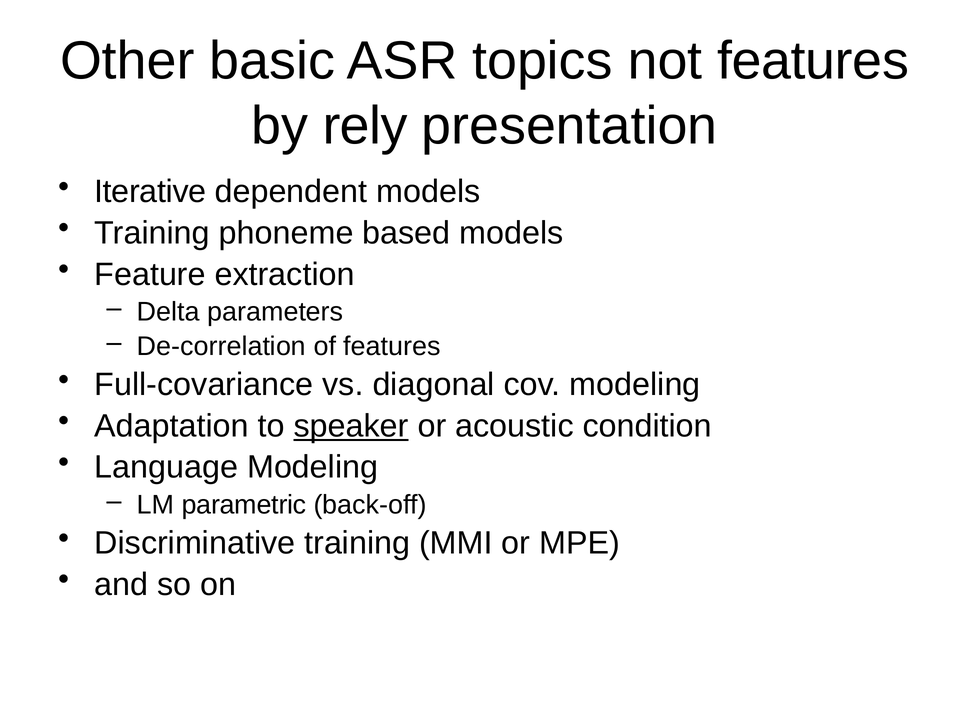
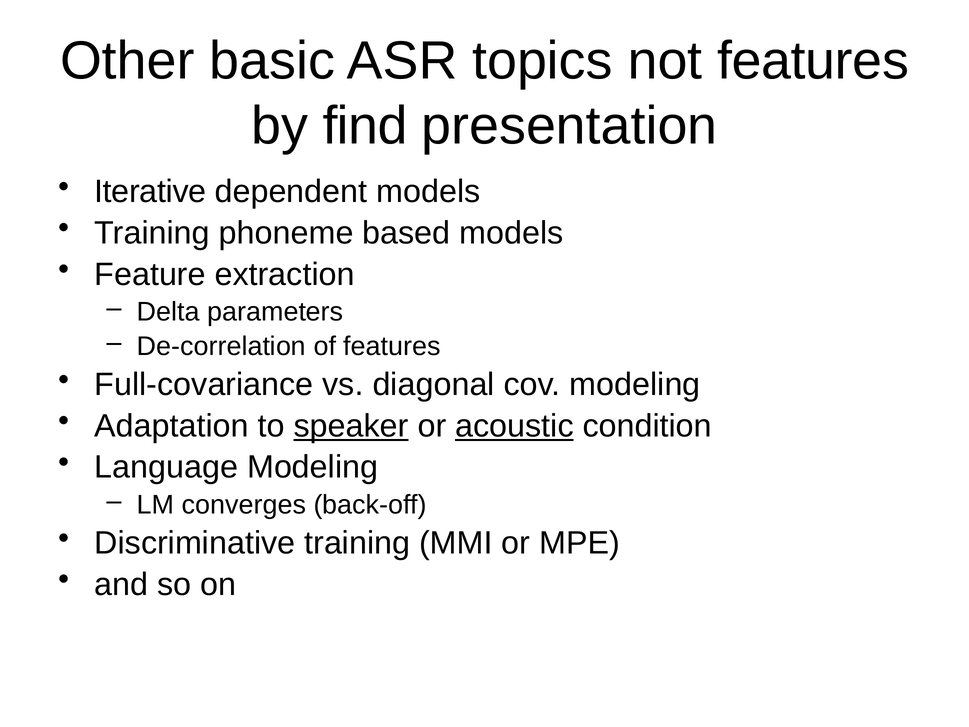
rely: rely -> find
acoustic underline: none -> present
parametric: parametric -> converges
